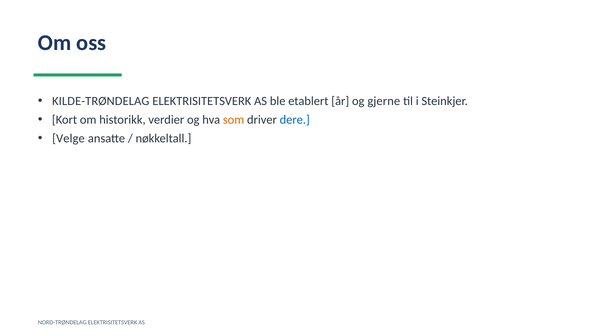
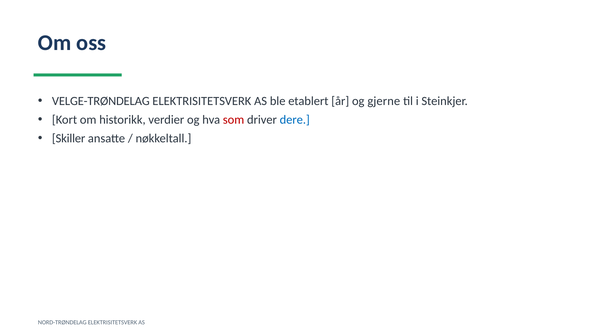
KILDE-TRØNDELAG: KILDE-TRØNDELAG -> VELGE-TRØNDELAG
som colour: orange -> red
Velge: Velge -> Skiller
